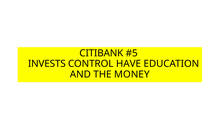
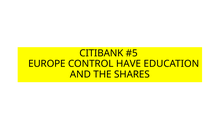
INVESTS: INVESTS -> EUROPE
MONEY: MONEY -> SHARES
